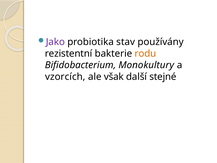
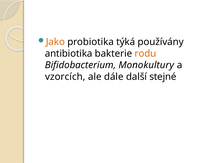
Jako colour: purple -> orange
stav: stav -> týká
rezistentní: rezistentní -> antibiotika
však: však -> dále
